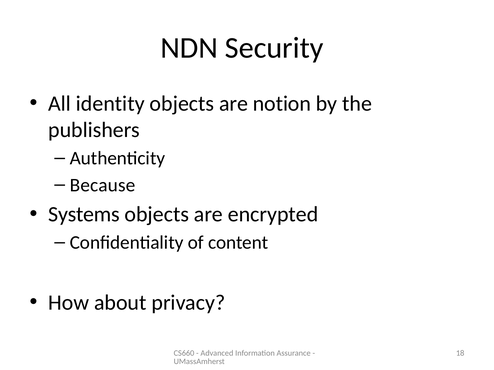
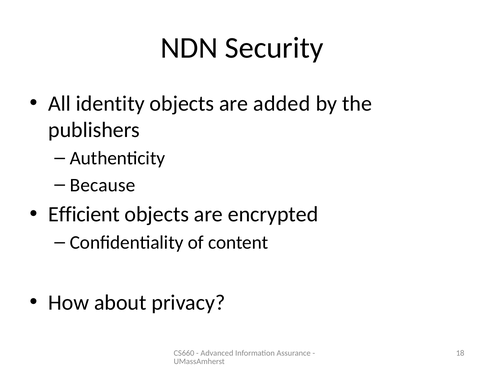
notion: notion -> added
Systems: Systems -> Efficient
